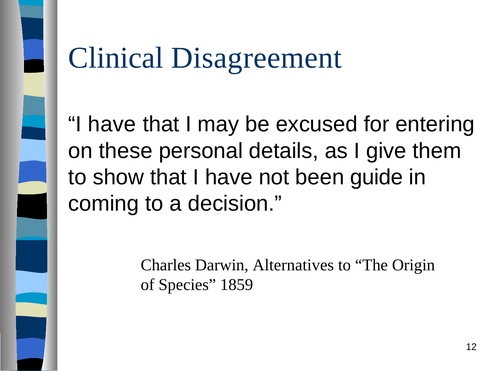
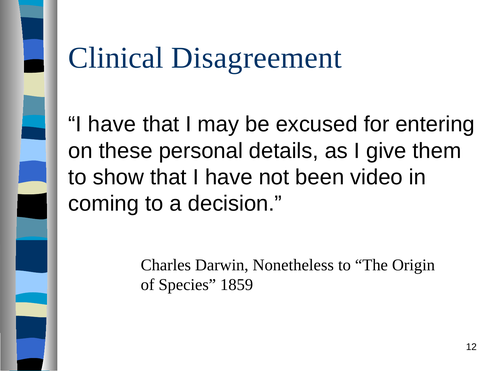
guide: guide -> video
Alternatives: Alternatives -> Nonetheless
